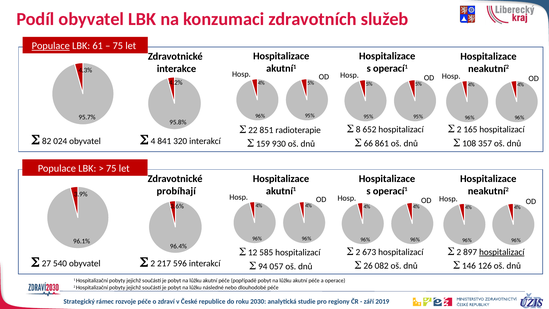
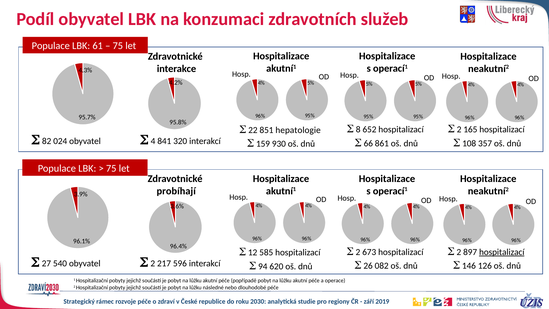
Populace at (51, 46) underline: present -> none
radioterapie: radioterapie -> hepatologie
057: 057 -> 620
